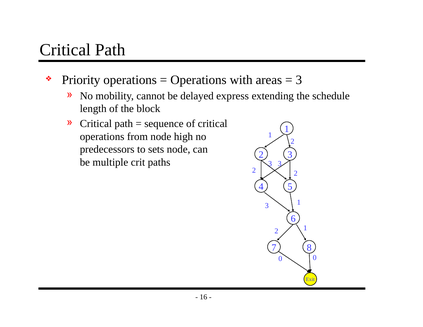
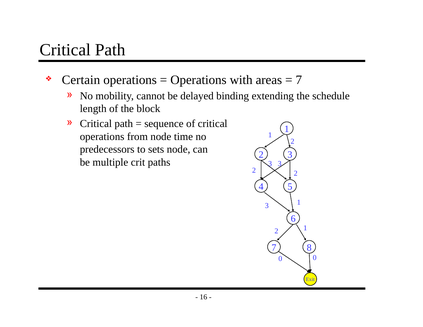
Priority: Priority -> Certain
3 at (299, 80): 3 -> 7
express: express -> binding
high: high -> time
